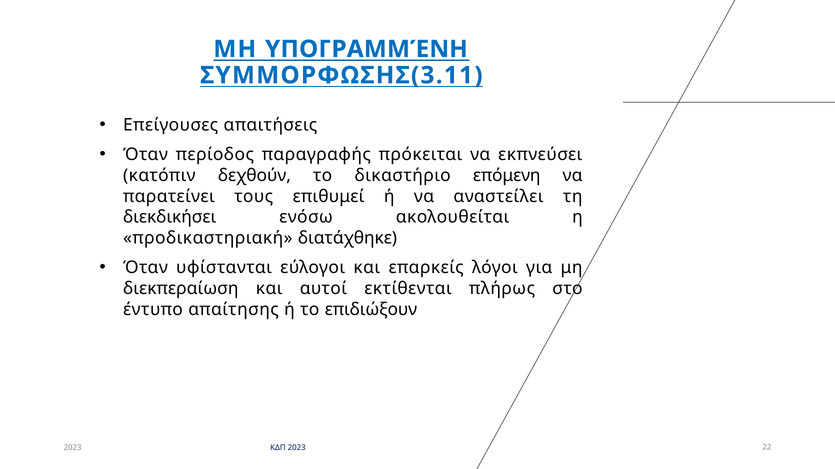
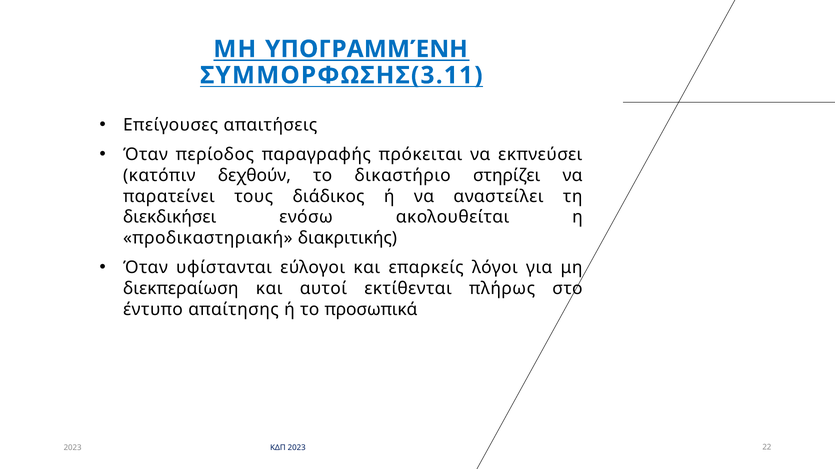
επόμενη: επόμενη -> στηρίζει
επιθυμεί: επιθυμεί -> διάδικος
διατάχθηκε: διατάχθηκε -> διακριτικής
επιδιώξουν: επιδιώξουν -> προσωπικά
